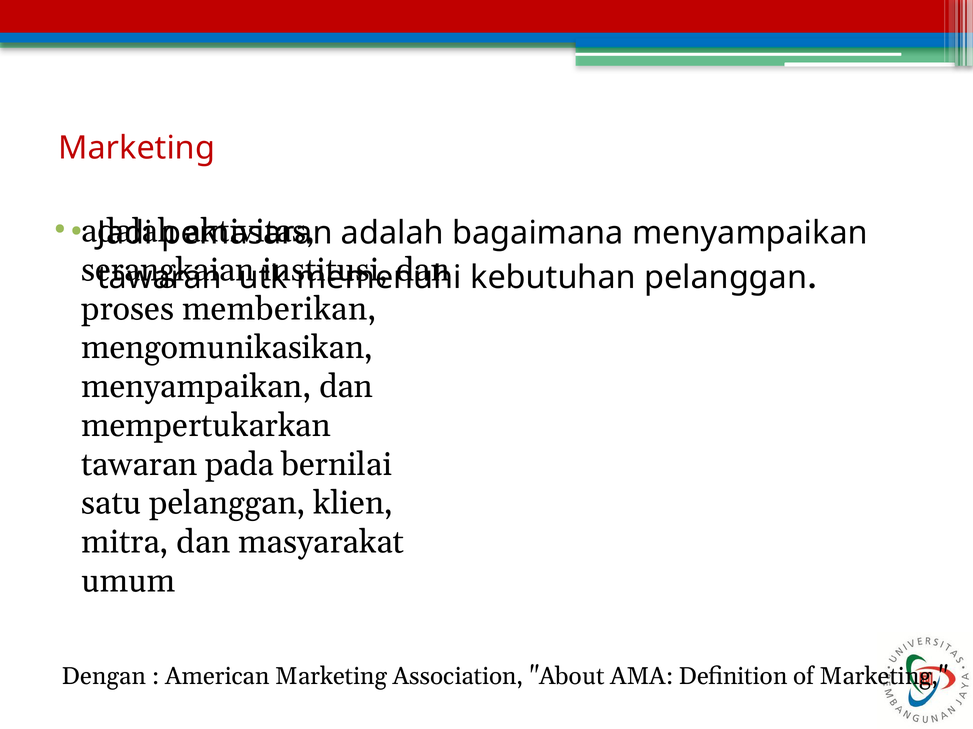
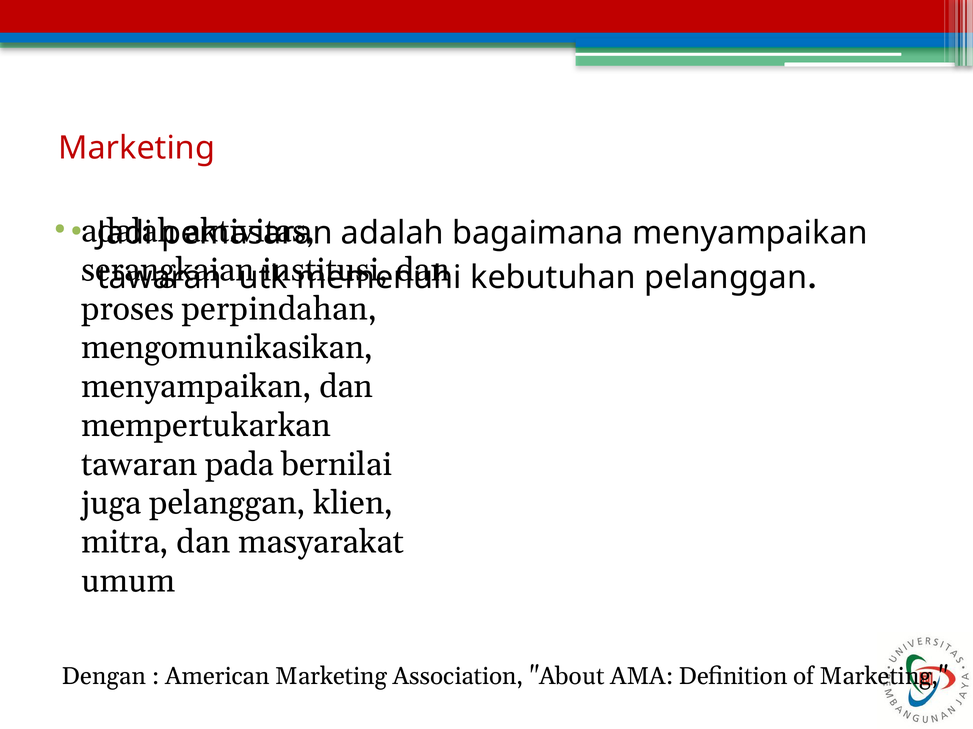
memberikan: memberikan -> perpindahan
satu: satu -> juga
